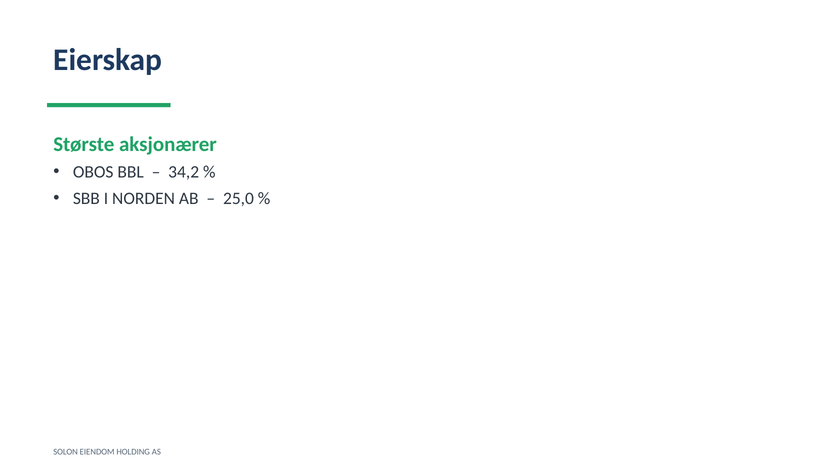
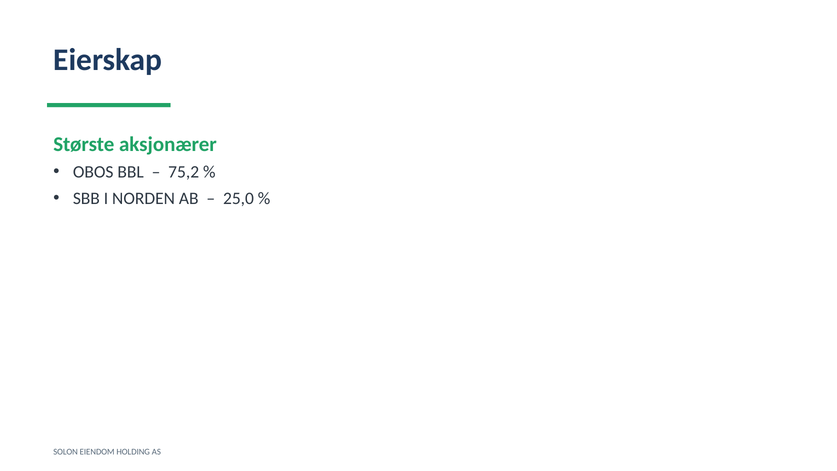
34,2: 34,2 -> 75,2
